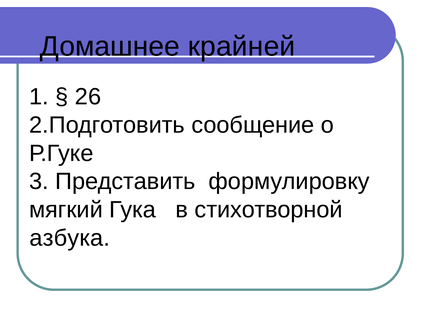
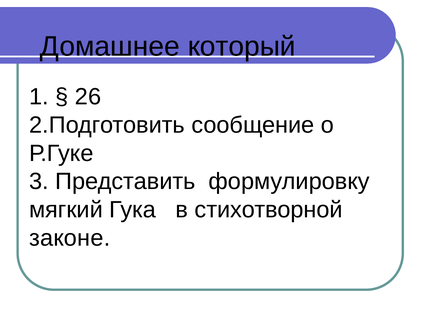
крайней: крайней -> который
азбука: азбука -> законе
